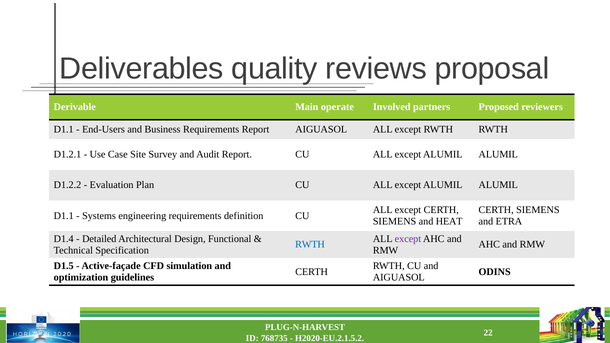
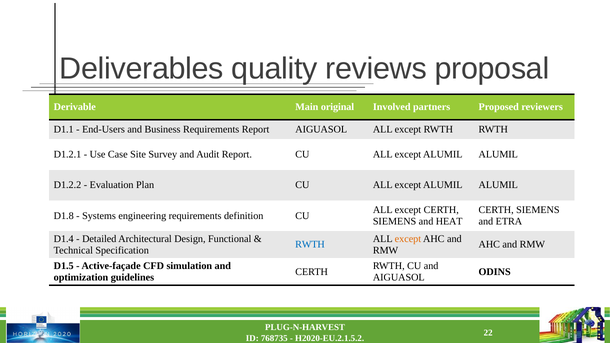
operate: operate -> original
D1.1 at (64, 216): D1.1 -> D1.8
except at (408, 239) colour: purple -> orange
